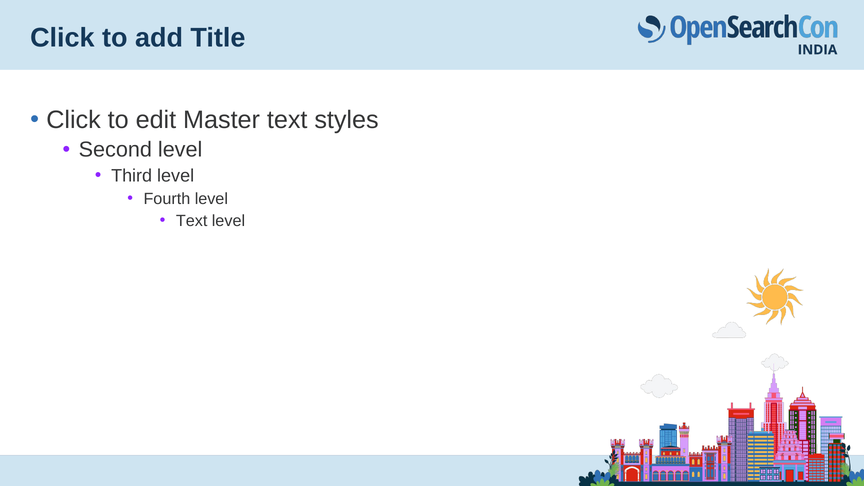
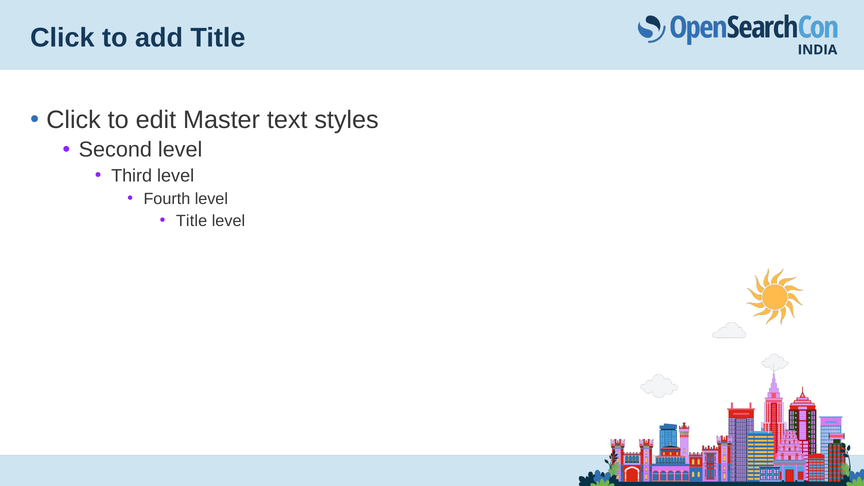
Text at (192, 221): Text -> Title
